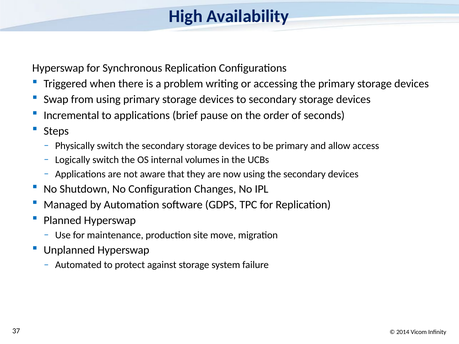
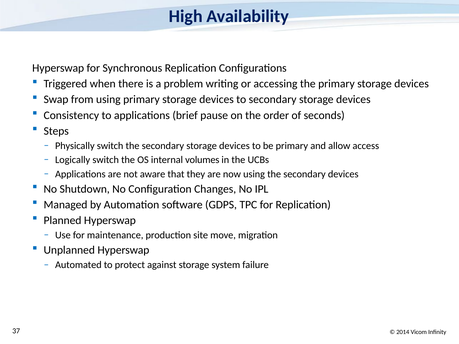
Incremental: Incremental -> Consistency
